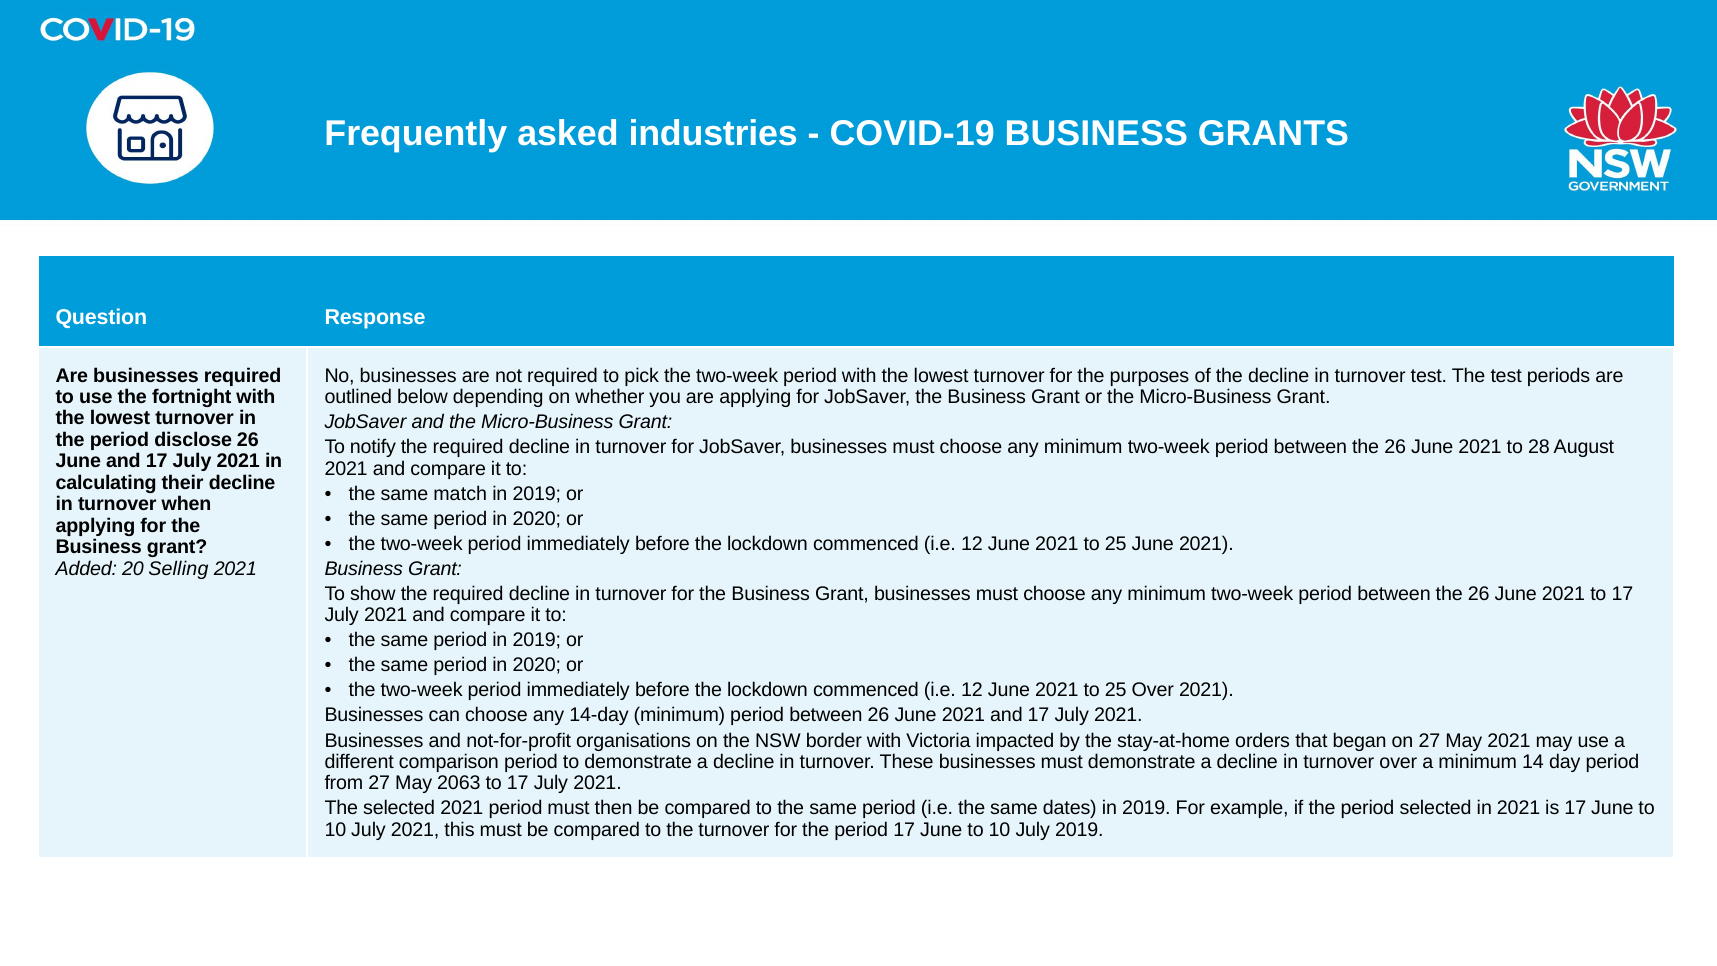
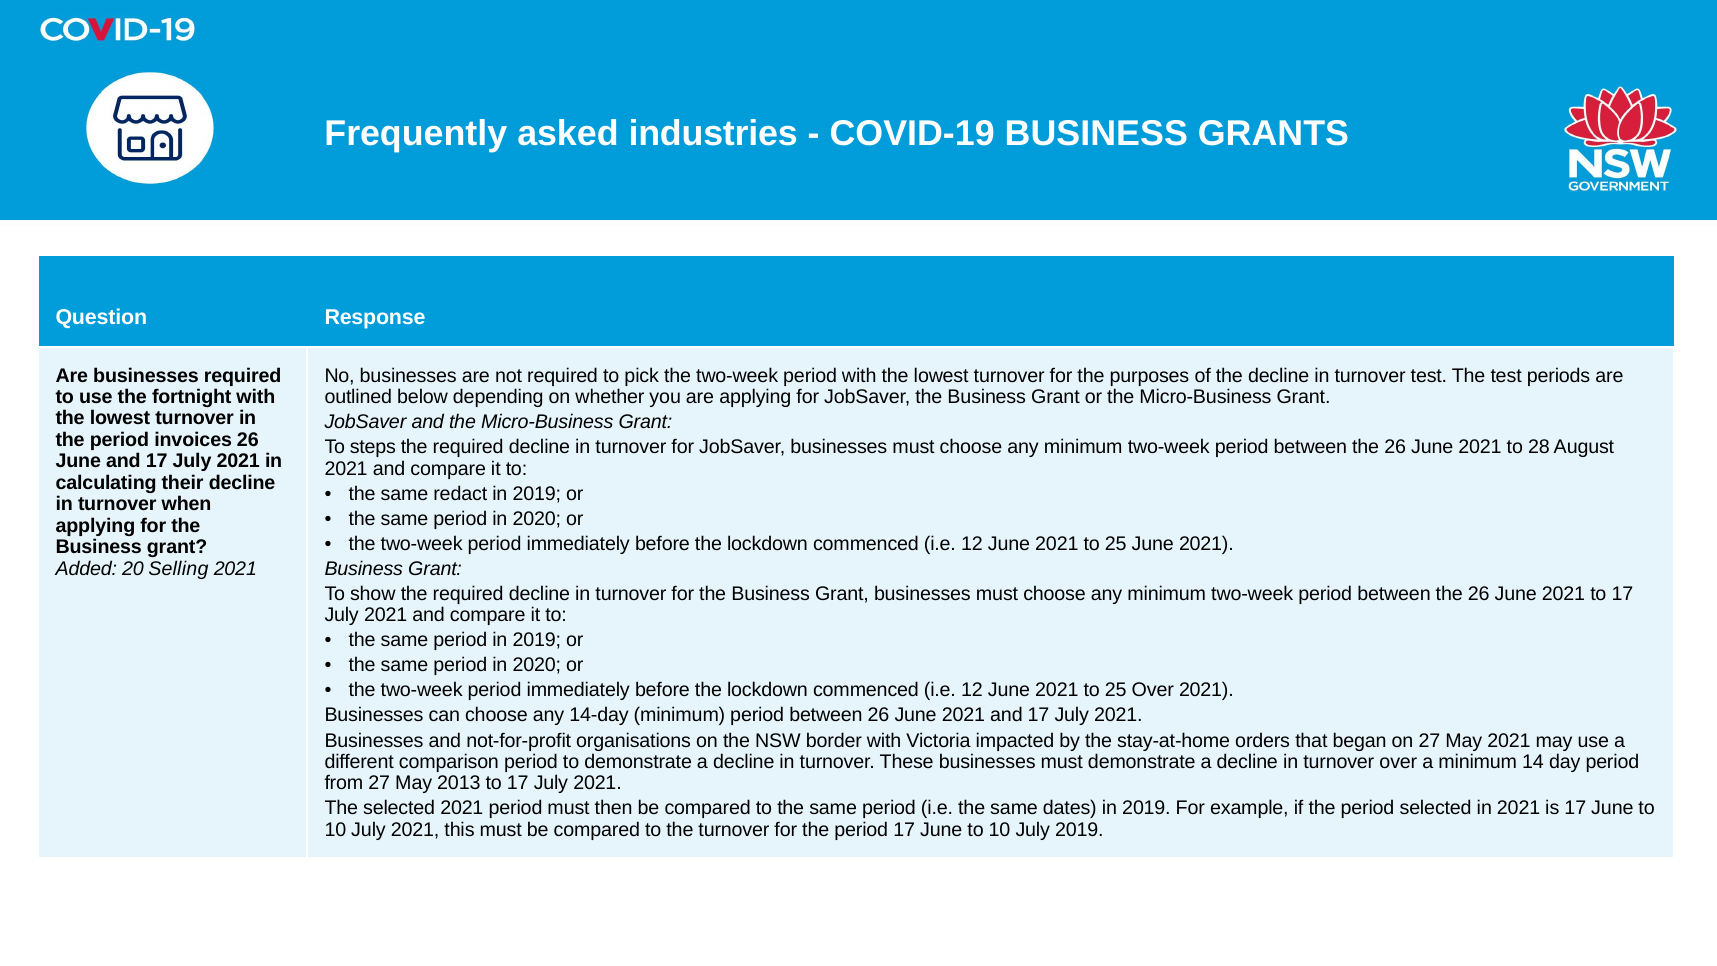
disclose: disclose -> invoices
notify: notify -> steps
match: match -> redact
2063: 2063 -> 2013
